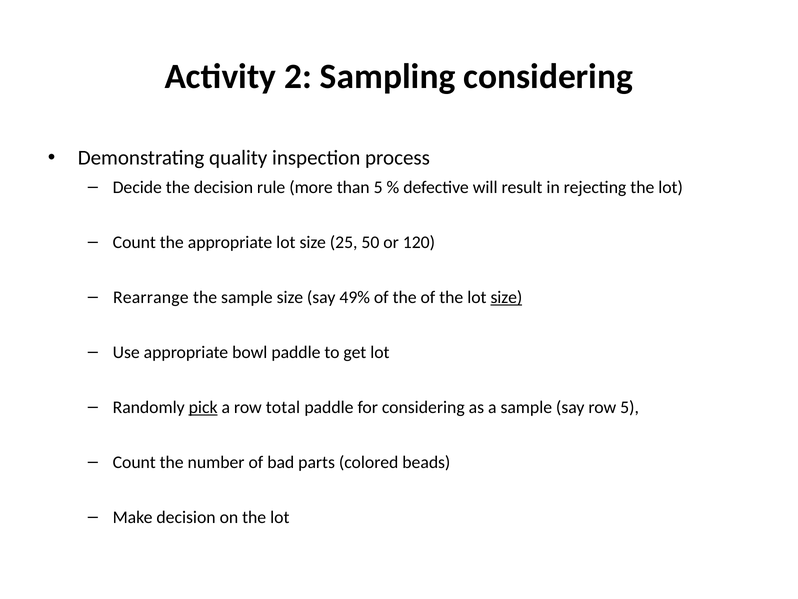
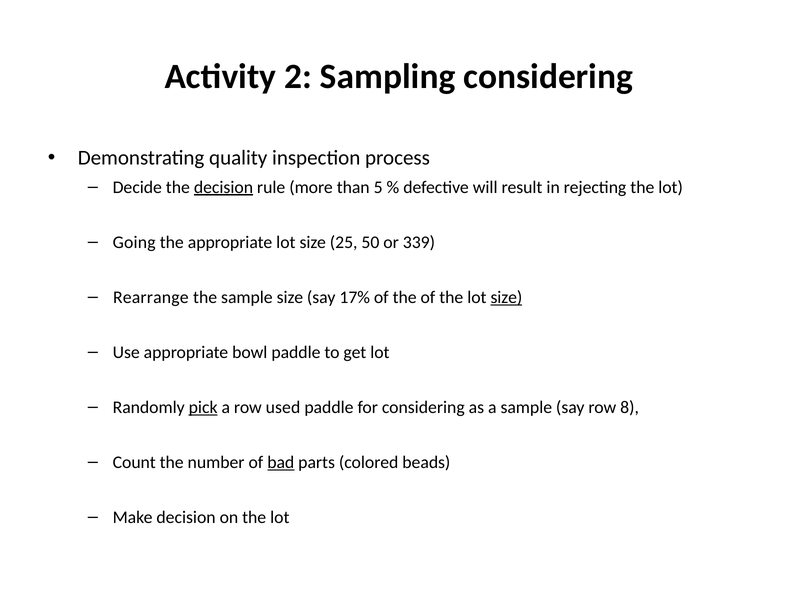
decision at (223, 187) underline: none -> present
Count at (134, 242): Count -> Going
120: 120 -> 339
49%: 49% -> 17%
total: total -> used
row 5: 5 -> 8
bad underline: none -> present
